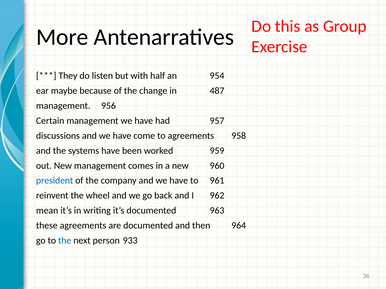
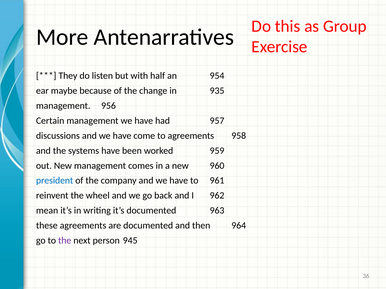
487: 487 -> 935
the at (65, 241) colour: blue -> purple
933: 933 -> 945
